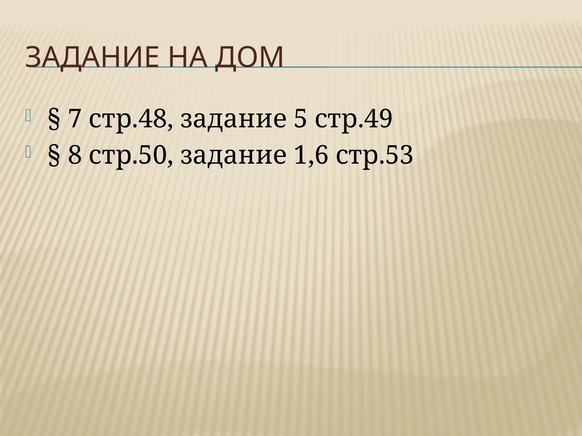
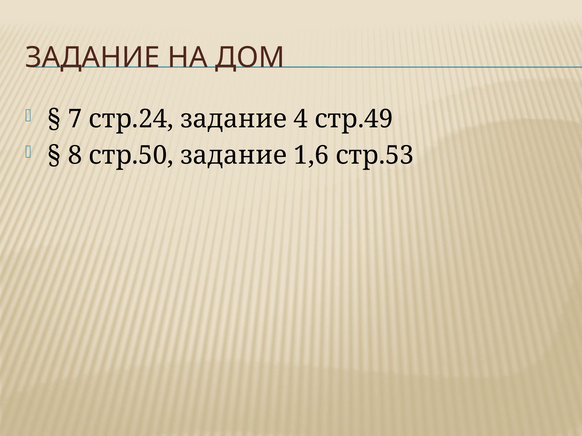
стр.48: стр.48 -> стр.24
5: 5 -> 4
